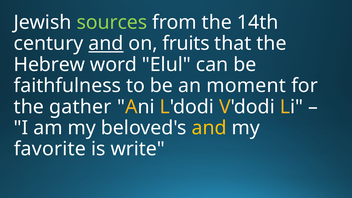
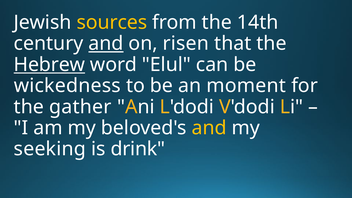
sources colour: light green -> yellow
fruits: fruits -> risen
Hebrew underline: none -> present
faithfulness: faithfulness -> wickedness
favorite: favorite -> seeking
write: write -> drink
